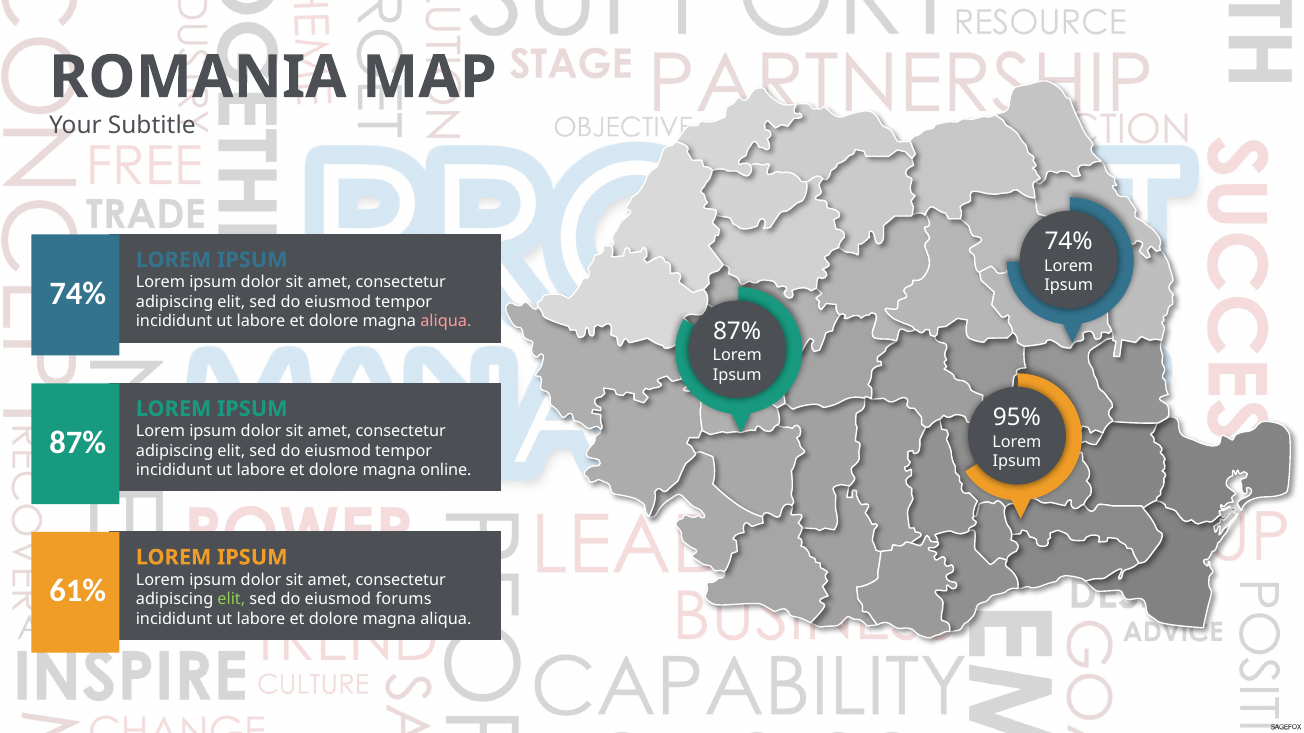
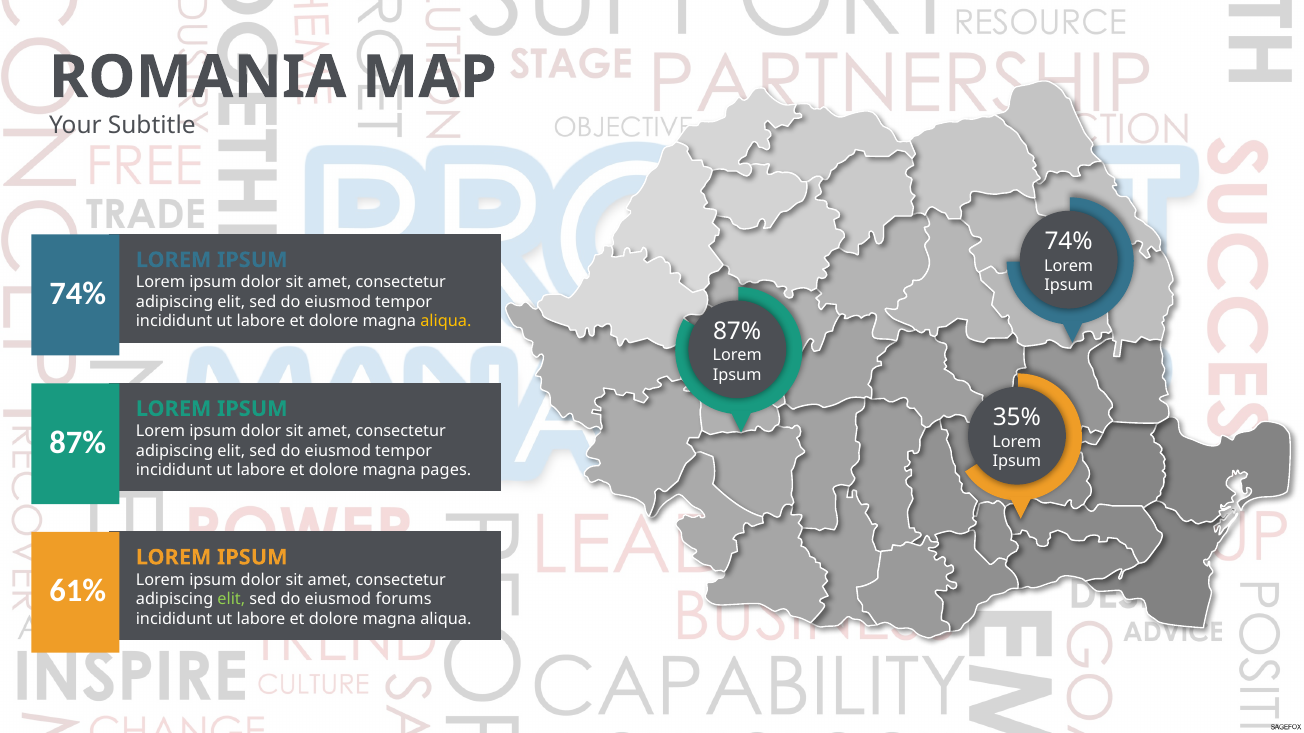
aliqua at (446, 322) colour: pink -> yellow
95%: 95% -> 35%
online: online -> pages
